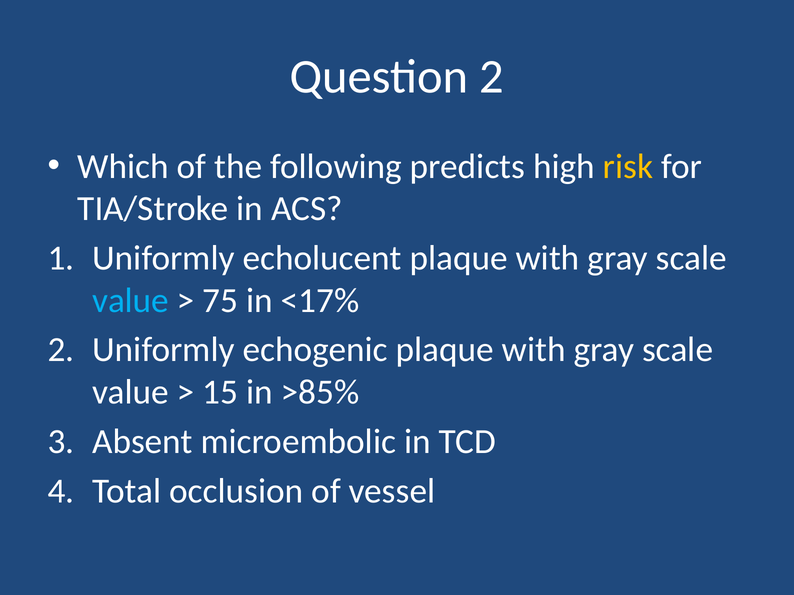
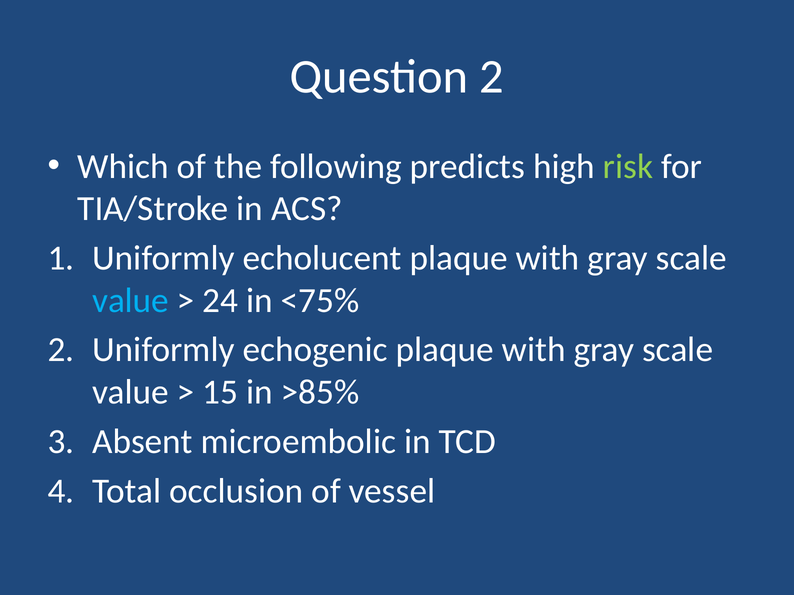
risk colour: yellow -> light green
75: 75 -> 24
<17%: <17% -> <75%
